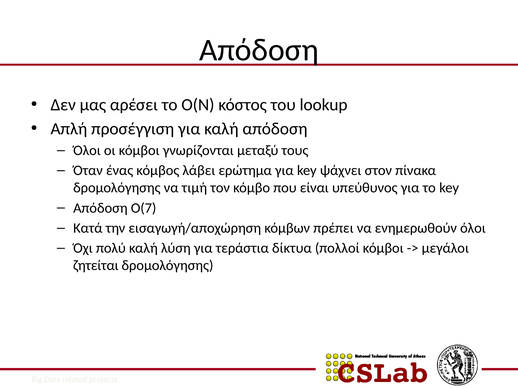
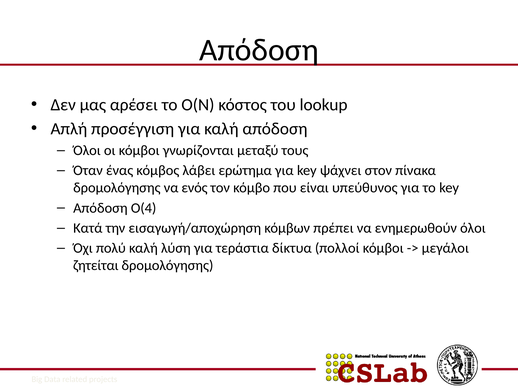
τιμή: τιμή -> ενός
O(7: O(7 -> O(4
